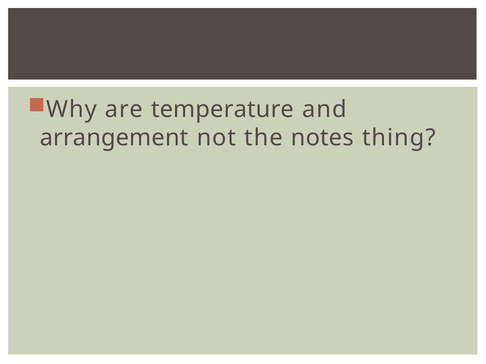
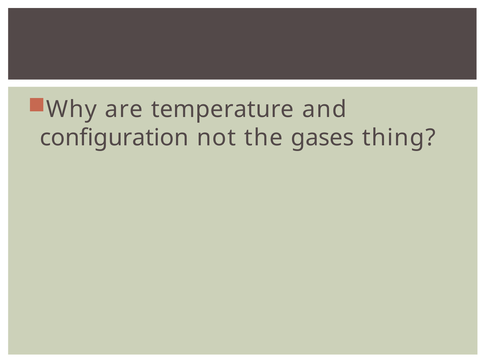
arrangement: arrangement -> configuration
notes: notes -> gases
